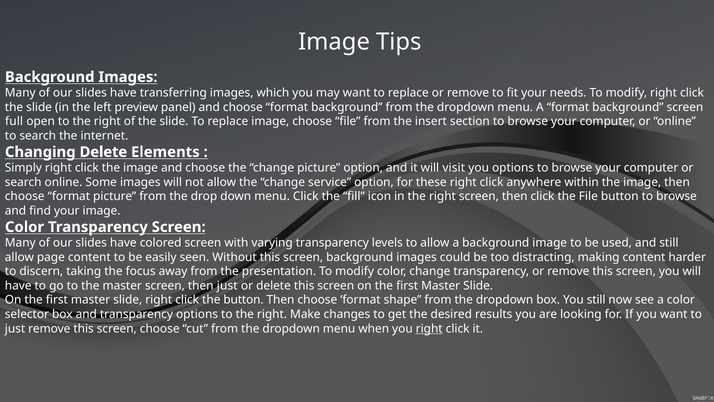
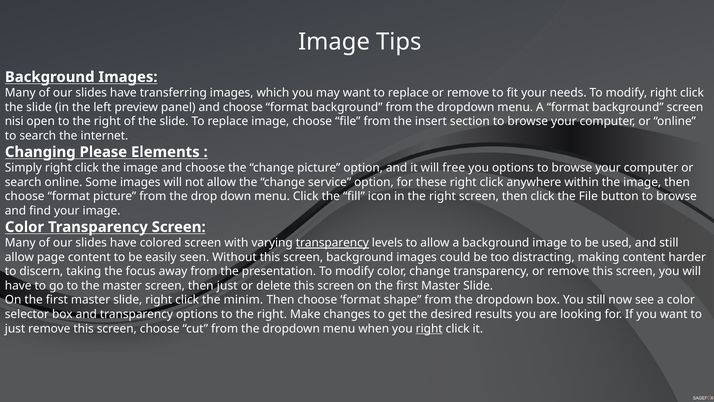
full: full -> nisi
Changing Delete: Delete -> Please
visit: visit -> free
transparency at (332, 243) underline: none -> present
the button: button -> minim
